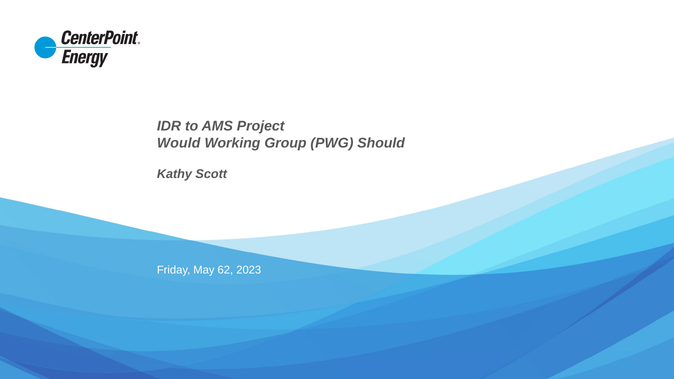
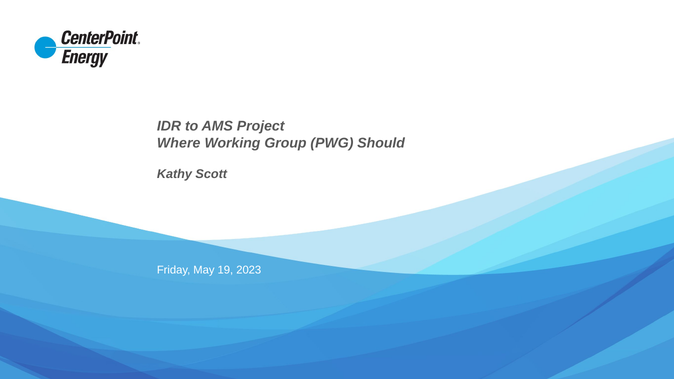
Would: Would -> Where
62: 62 -> 19
